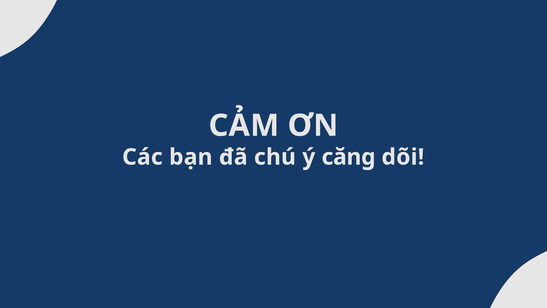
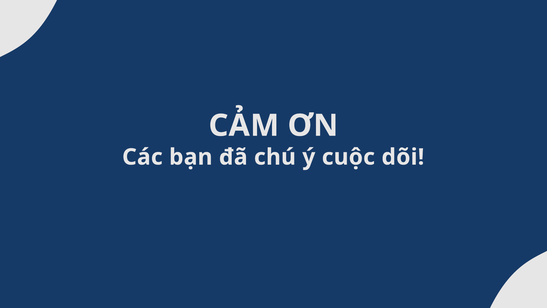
căng: căng -> cuộc
